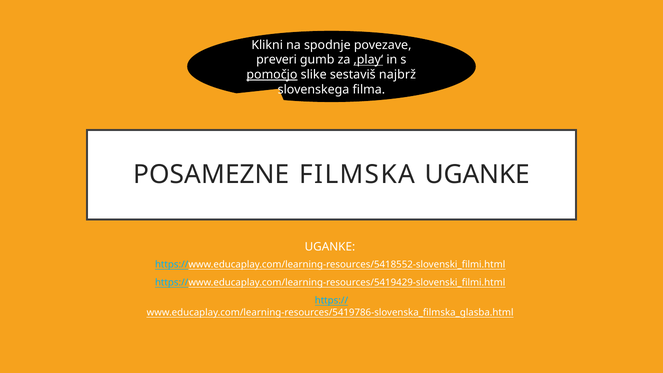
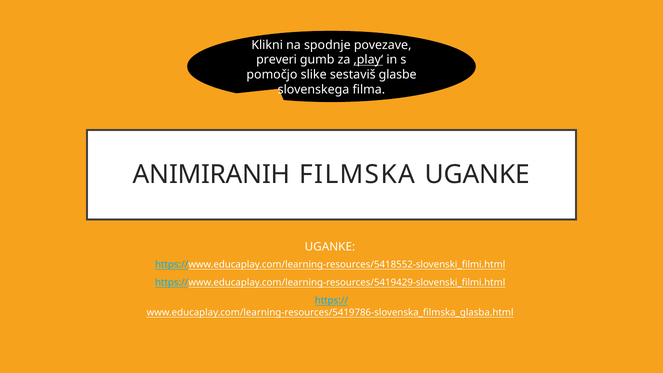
pomočjo underline: present -> none
najbrž: najbrž -> glasbe
POSAMEZNE: POSAMEZNE -> ANIMIRANIH
